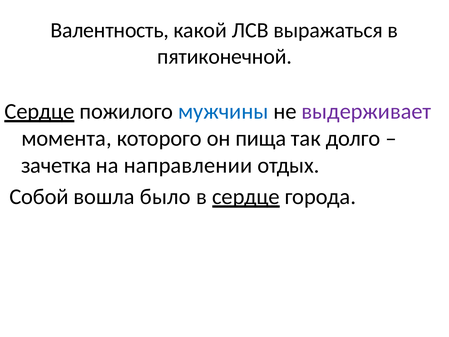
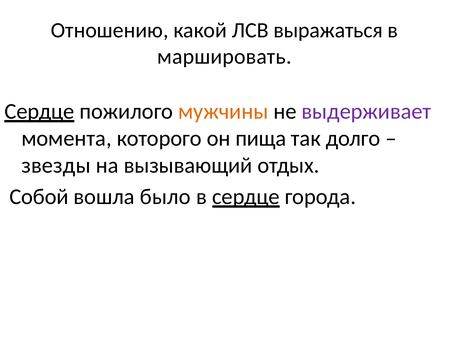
Валентность: Валентность -> Отношению
пятиконечной: пятиконечной -> маршировать
мужчины colour: blue -> orange
зачетка: зачетка -> звезды
направлении: направлении -> вызывающий
